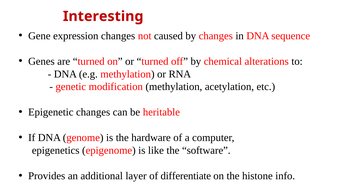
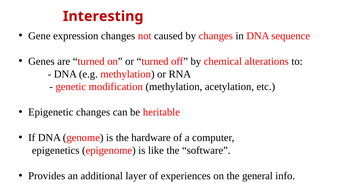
differentiate: differentiate -> experiences
histone: histone -> general
